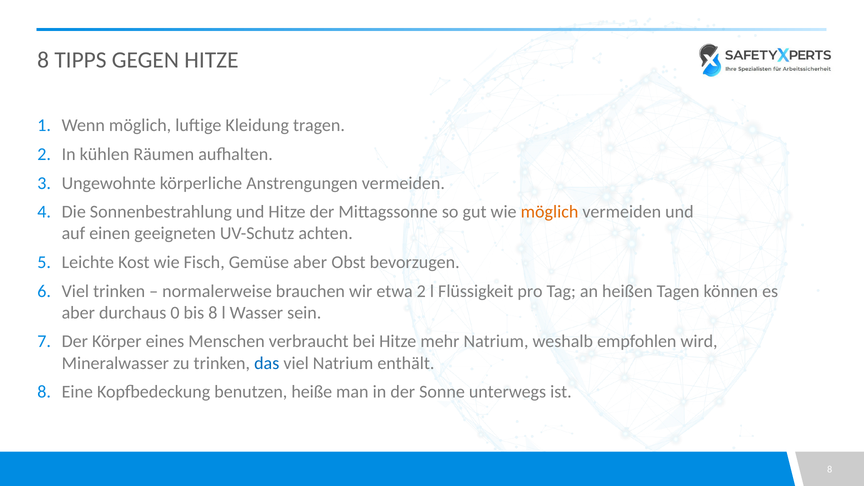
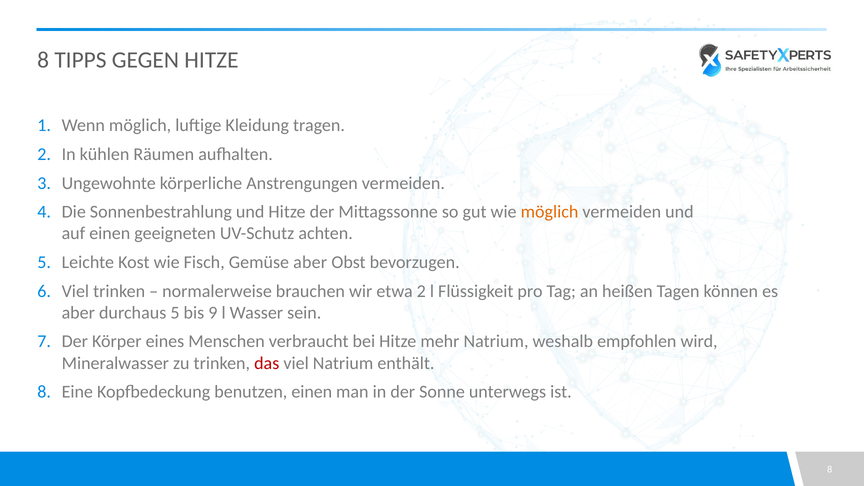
durchaus 0: 0 -> 5
bis 8: 8 -> 9
das colour: blue -> red
benutzen heiße: heiße -> einen
